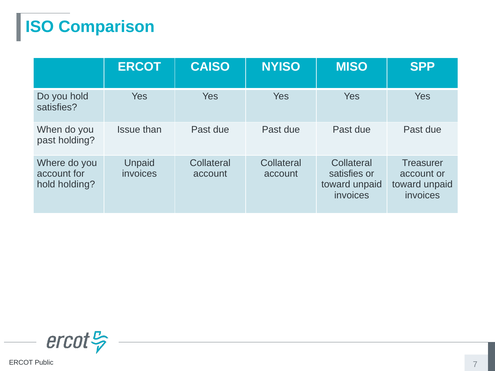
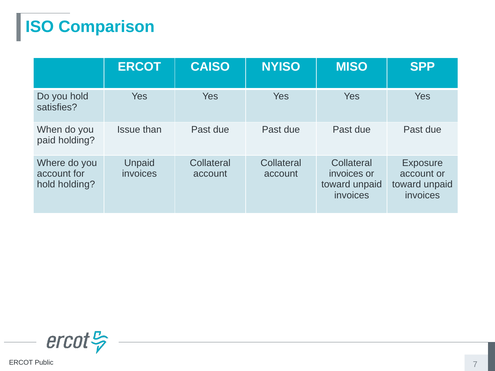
past at (46, 141): past -> paid
Treasurer: Treasurer -> Exposure
satisfies at (346, 174): satisfies -> invoices
